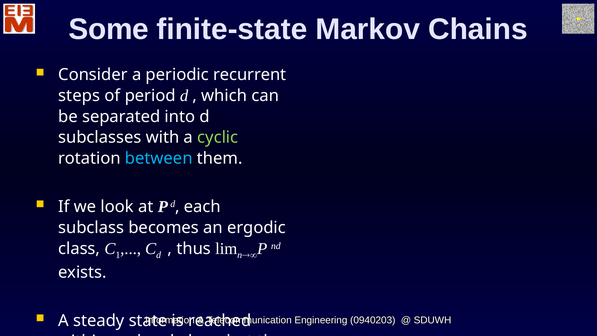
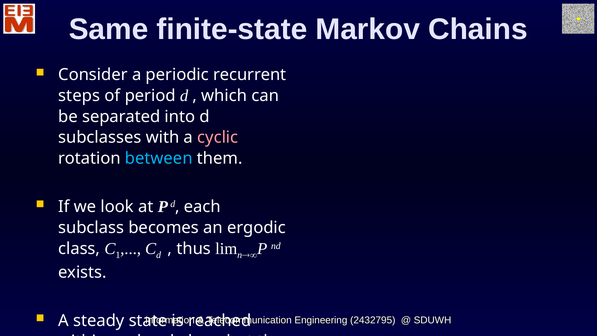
Some: Some -> Same
cyclic colour: light green -> pink
0940203: 0940203 -> 2432795
